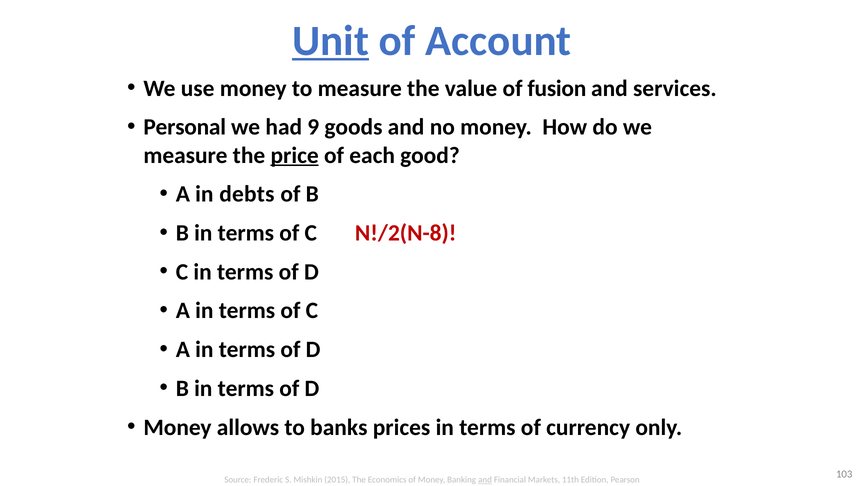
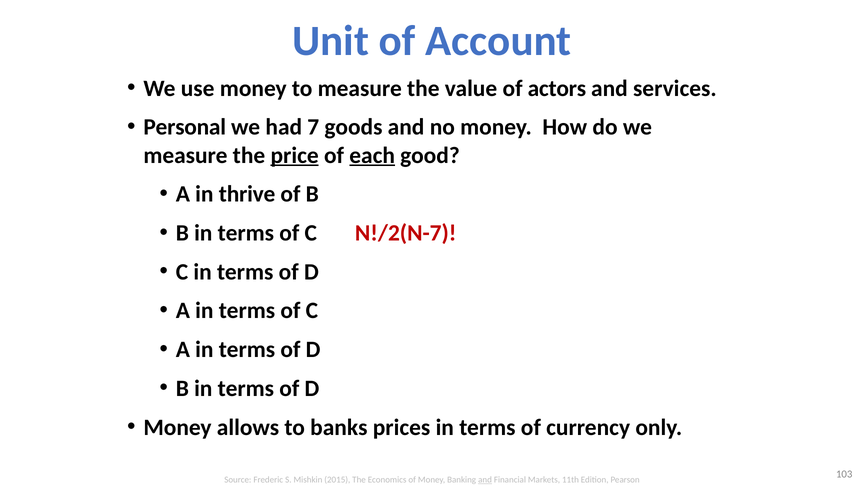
Unit underline: present -> none
fusion: fusion -> actors
9: 9 -> 7
each underline: none -> present
debts: debts -> thrive
N!/2(N-8: N!/2(N-8 -> N!/2(N-7
